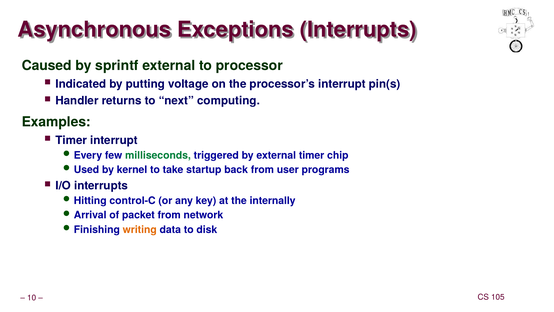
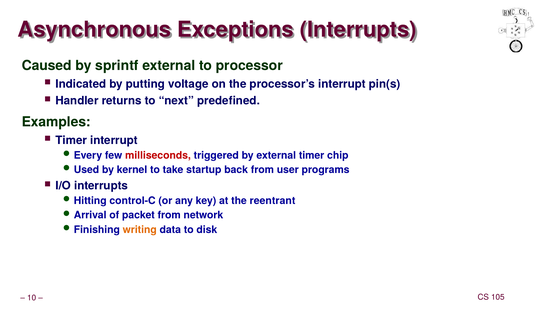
computing: computing -> predefined
milliseconds colour: green -> red
internally: internally -> reentrant
